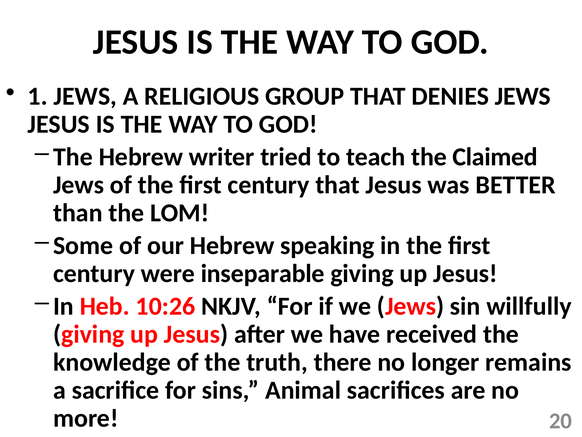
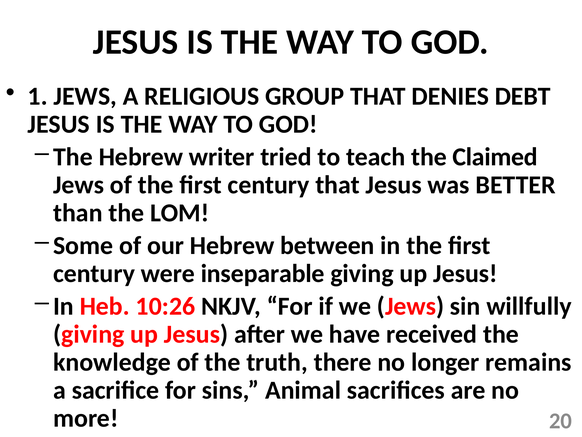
DENIES JEWS: JEWS -> DEBT
speaking: speaking -> between
